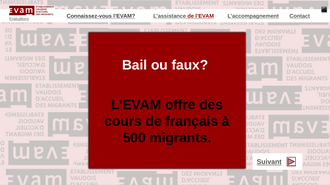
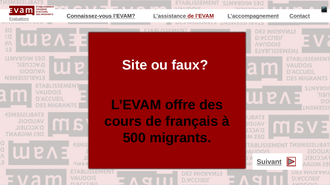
Bail: Bail -> Site
